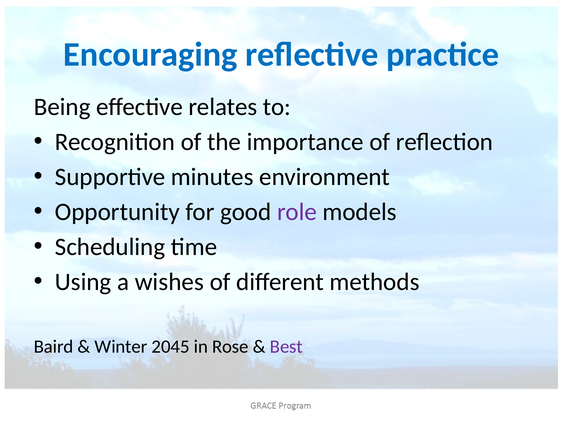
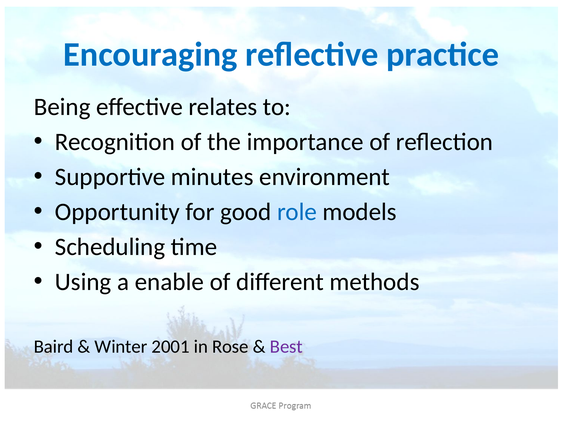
role colour: purple -> blue
wishes: wishes -> enable
2045: 2045 -> 2001
